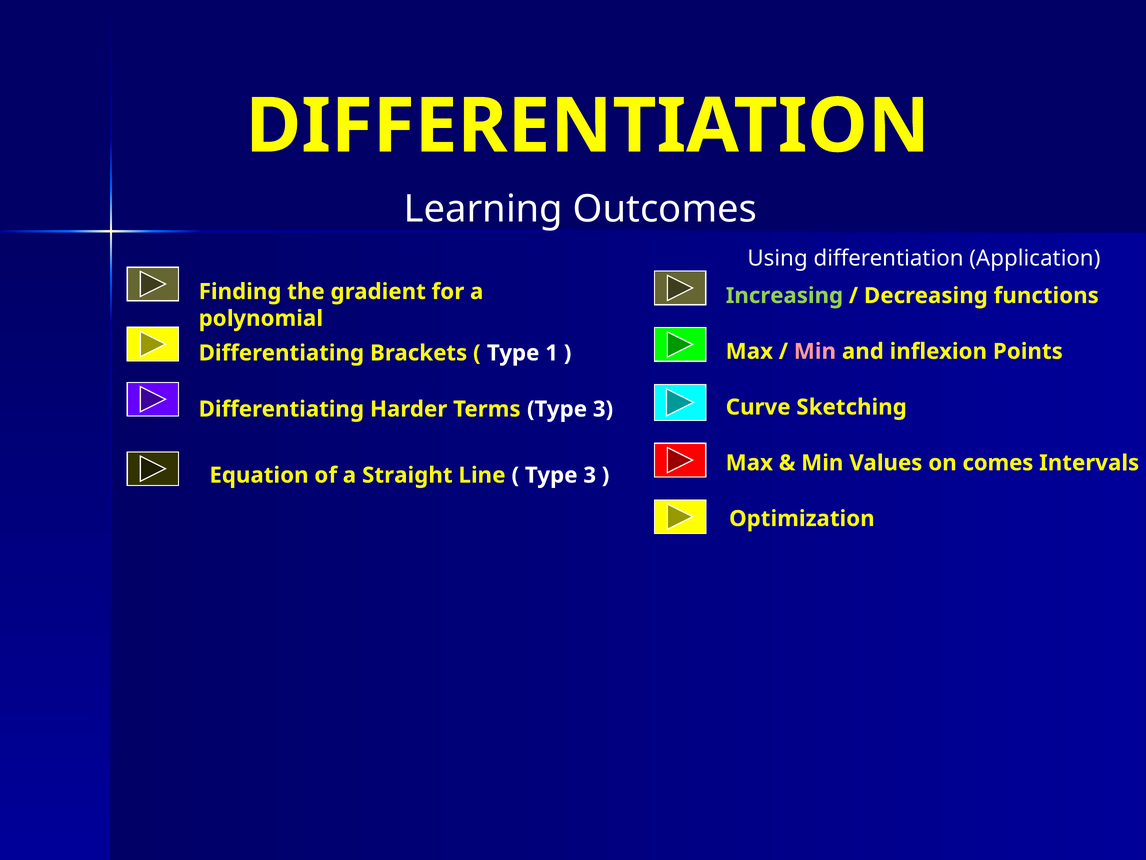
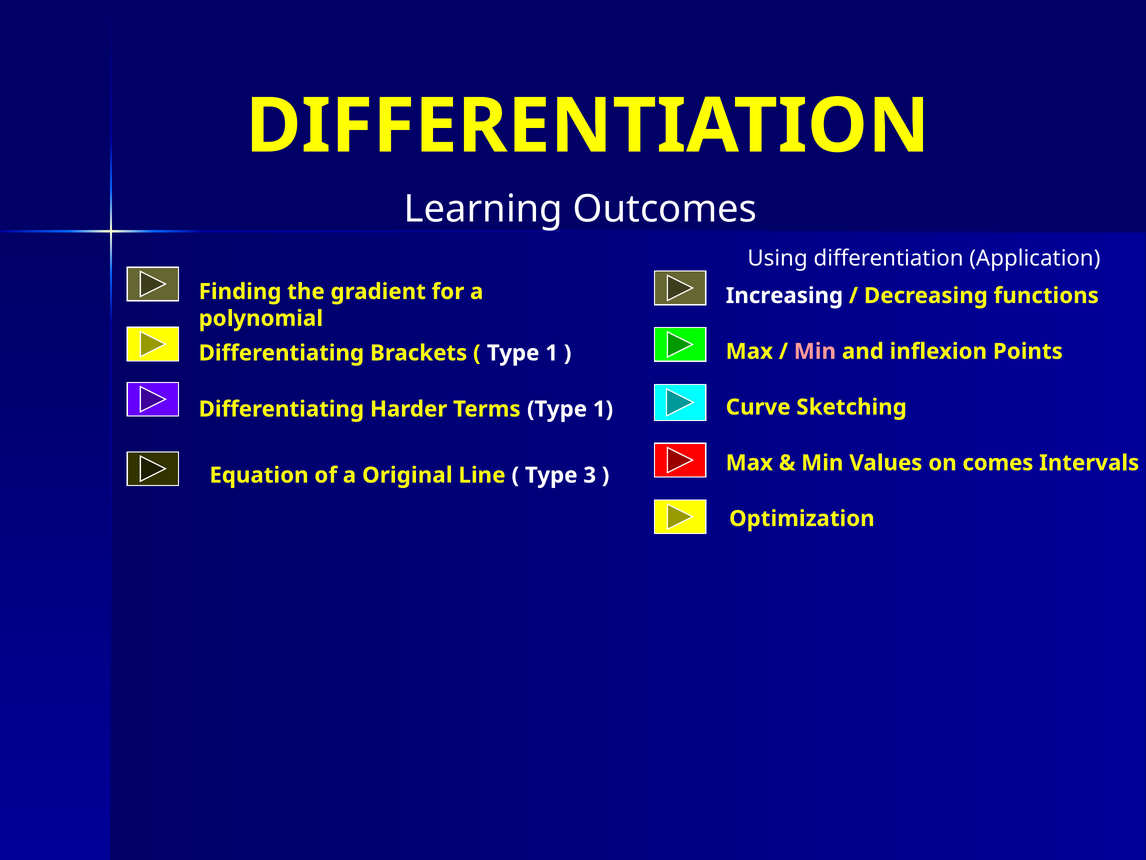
Increasing colour: light green -> white
Terms Type 3: 3 -> 1
Straight: Straight -> Original
